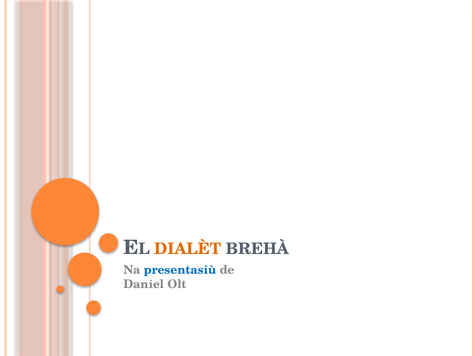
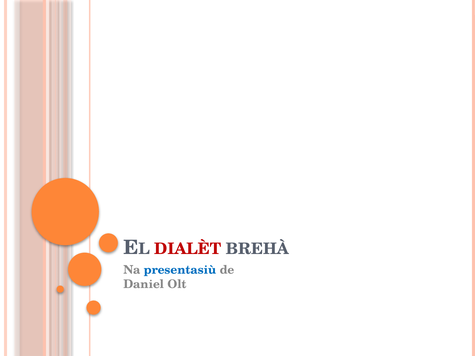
DIALÈT colour: orange -> red
